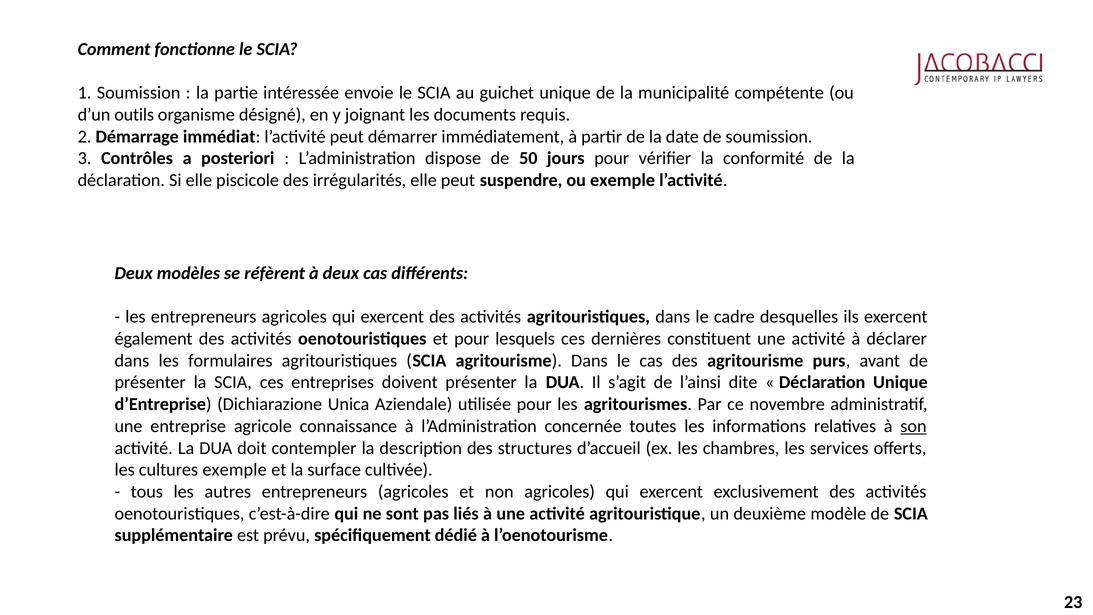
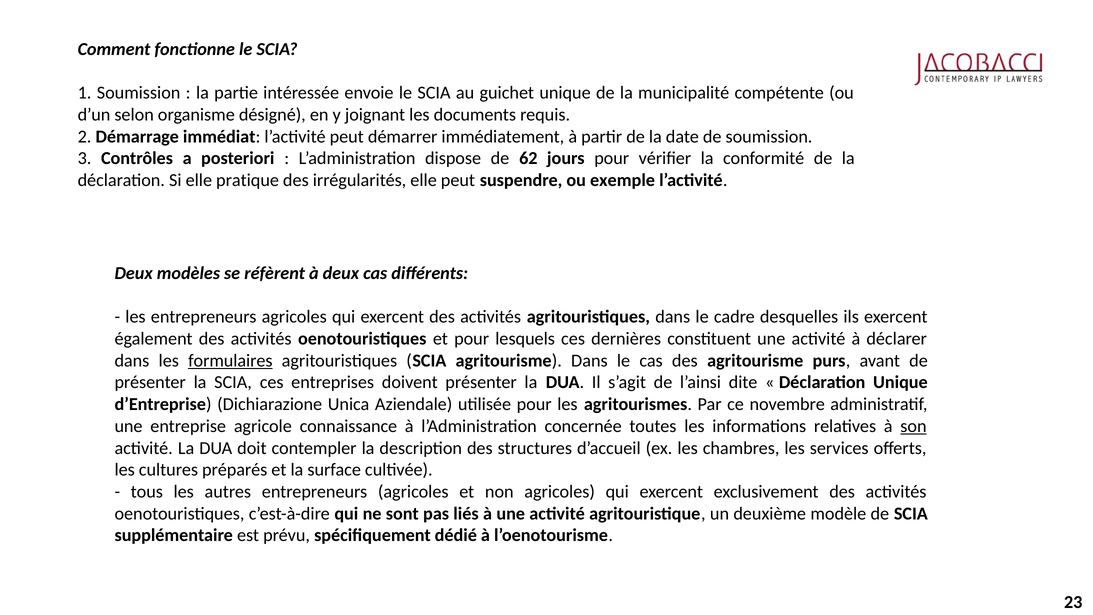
outils: outils -> selon
50: 50 -> 62
piscicole: piscicole -> pratique
formulaires underline: none -> present
cultures exemple: exemple -> préparés
